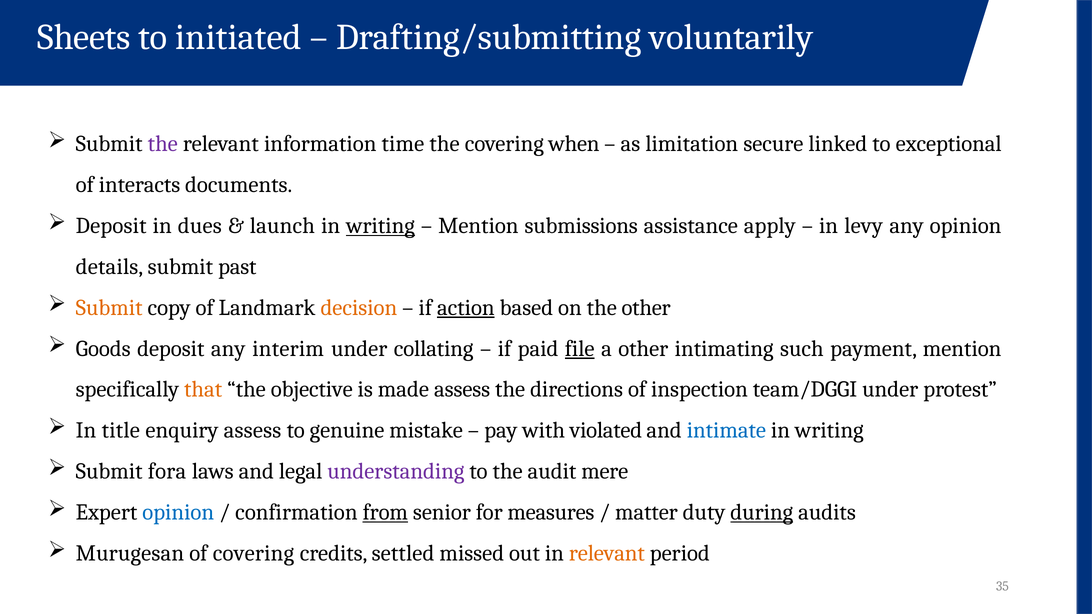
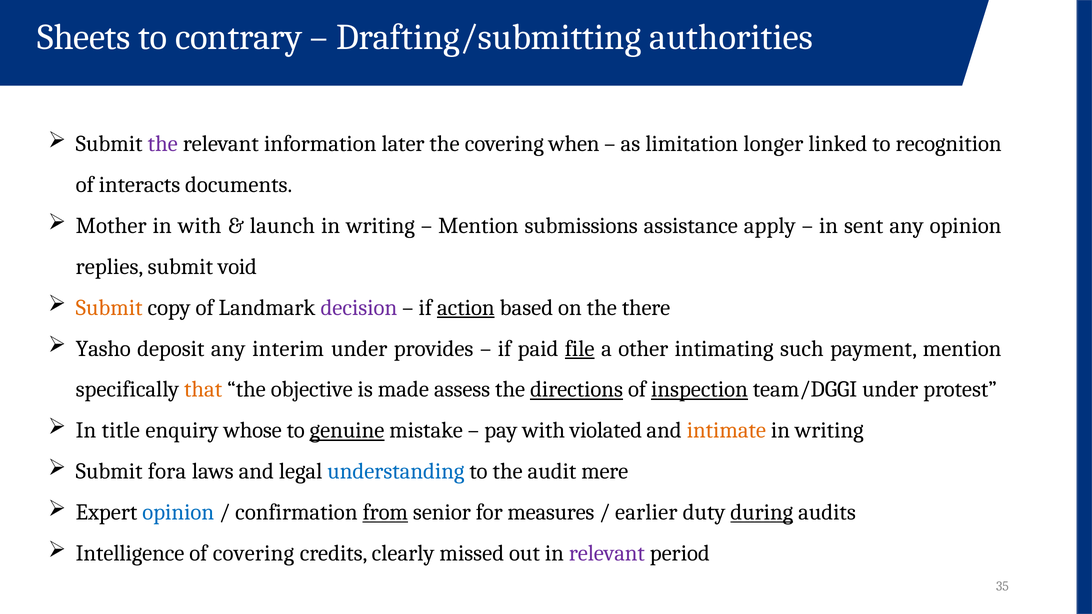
initiated: initiated -> contrary
voluntarily: voluntarily -> authorities
time: time -> later
secure: secure -> longer
exceptional: exceptional -> recognition
Deposit at (111, 226): Deposit -> Mother
in dues: dues -> with
writing at (381, 226) underline: present -> none
levy: levy -> sent
details: details -> replies
past: past -> void
decision colour: orange -> purple
the other: other -> there
Goods: Goods -> Yasho
collating: collating -> provides
directions underline: none -> present
inspection underline: none -> present
enquiry assess: assess -> whose
genuine underline: none -> present
intimate colour: blue -> orange
understanding colour: purple -> blue
matter: matter -> earlier
Murugesan: Murugesan -> Intelligence
settled: settled -> clearly
relevant at (607, 553) colour: orange -> purple
